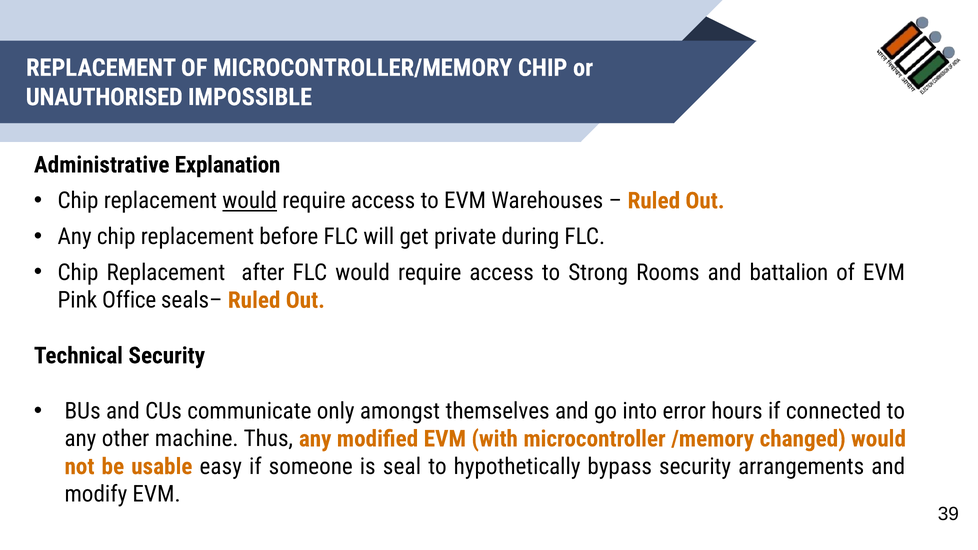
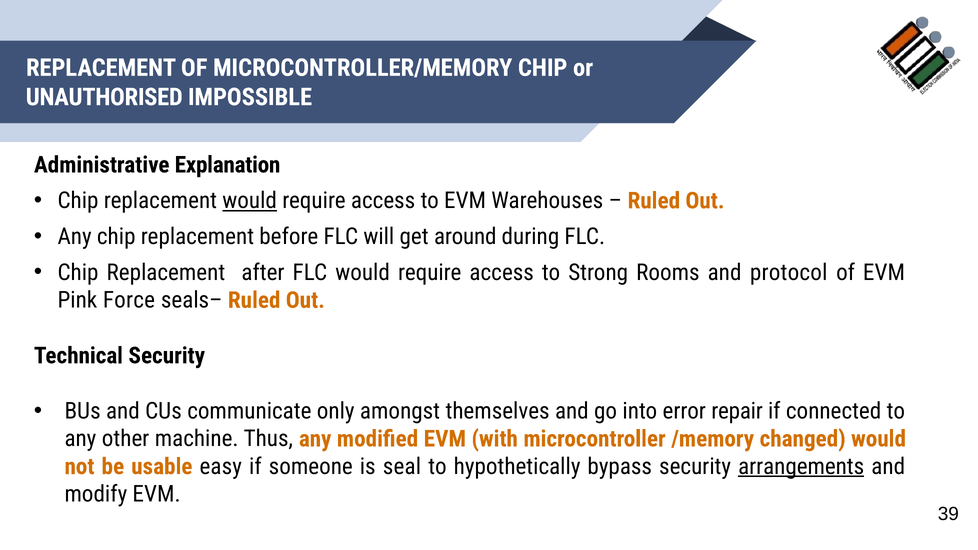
private: private -> around
battalion: battalion -> protocol
Office: Office -> Force
hours: hours -> repair
arrangements underline: none -> present
